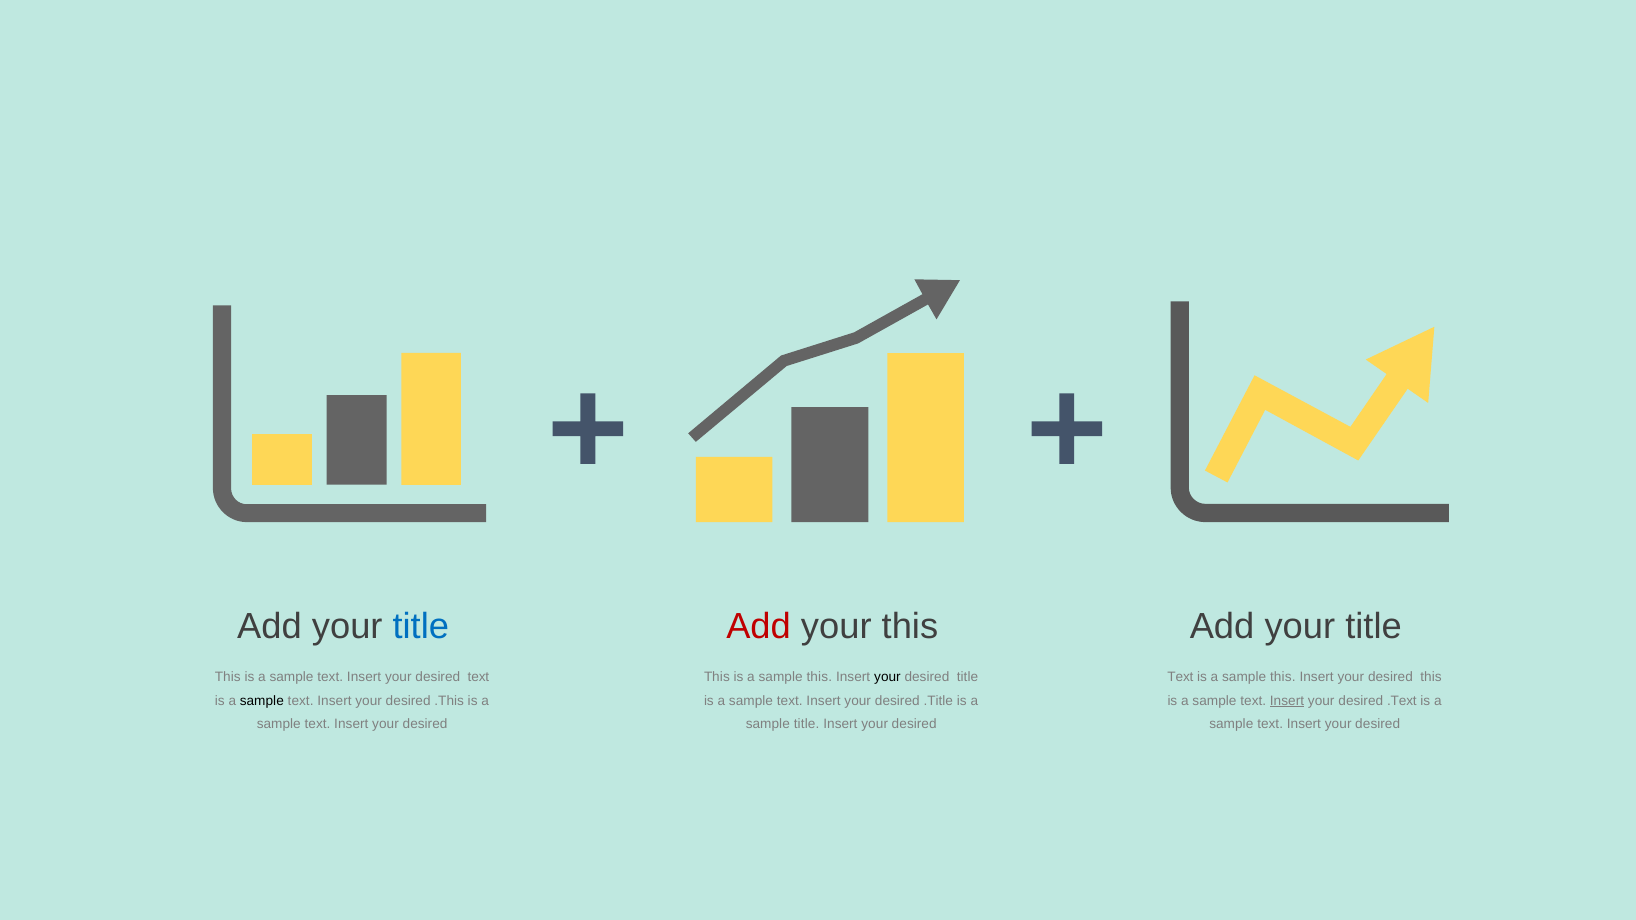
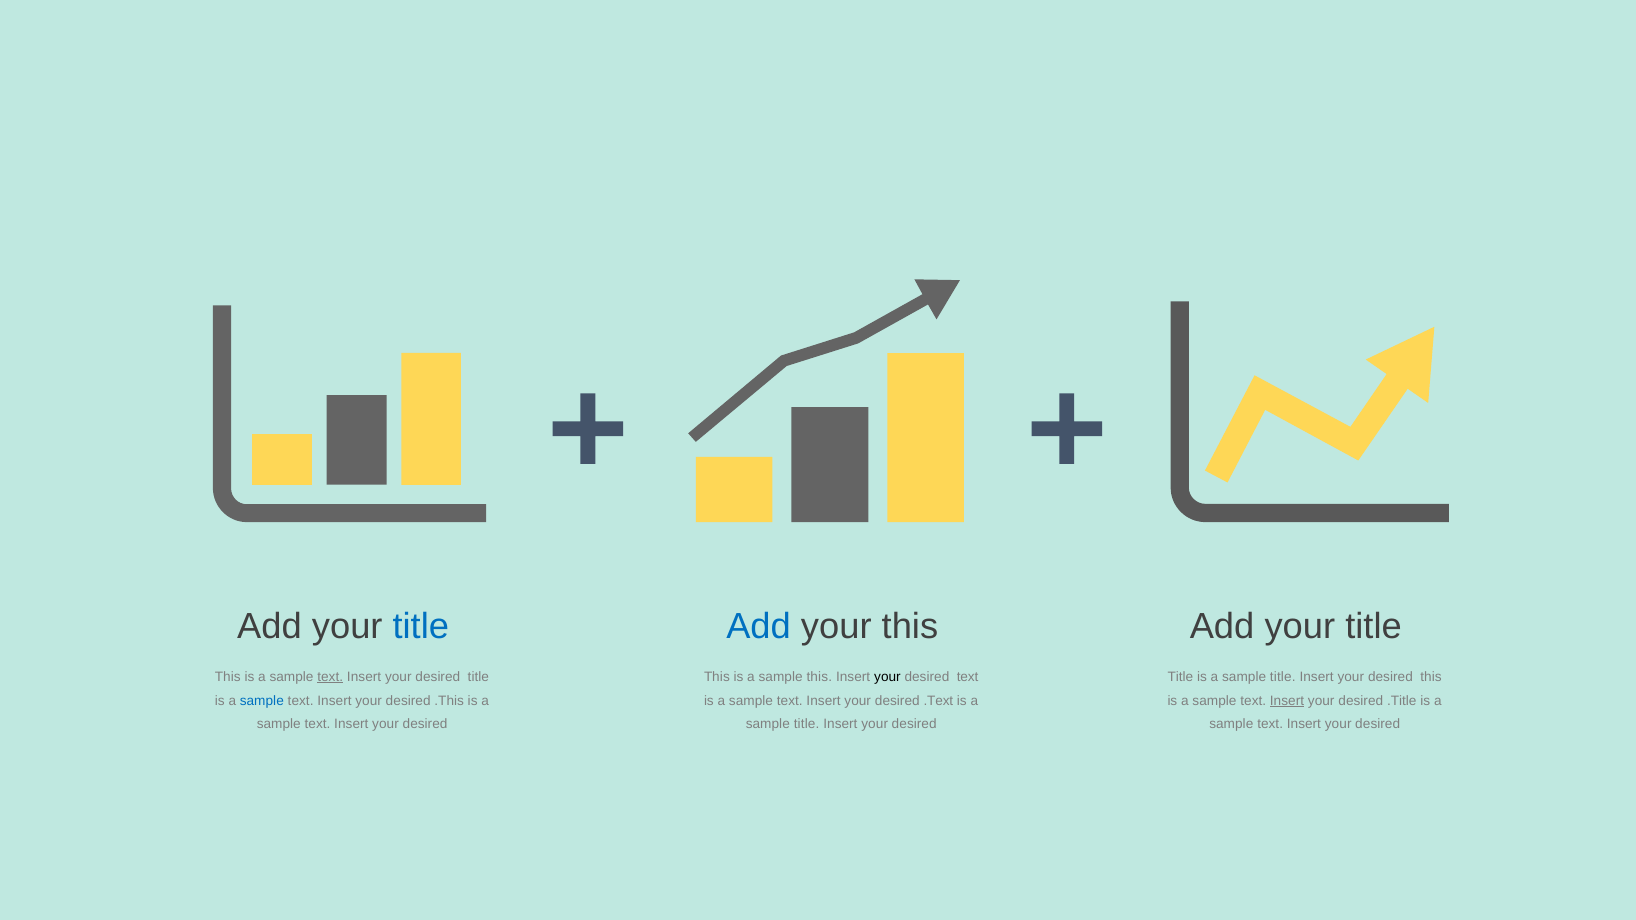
Add at (759, 626) colour: red -> blue
text at (330, 677) underline: none -> present
desired text: text -> title
desired title: title -> text
Text at (1180, 677): Text -> Title
this at (1283, 677): this -> title
sample at (262, 701) colour: black -> blue
.Title: .Title -> .Text
.Text: .Text -> .Title
